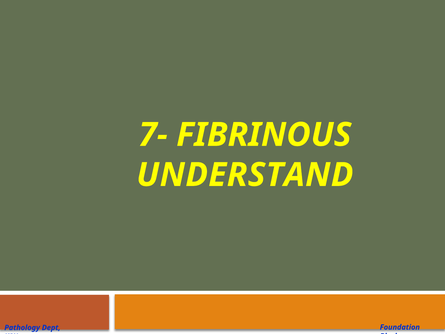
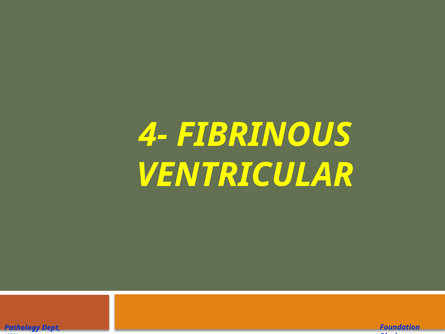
7-: 7- -> 4-
UNDERSTAND: UNDERSTAND -> VENTRICULAR
